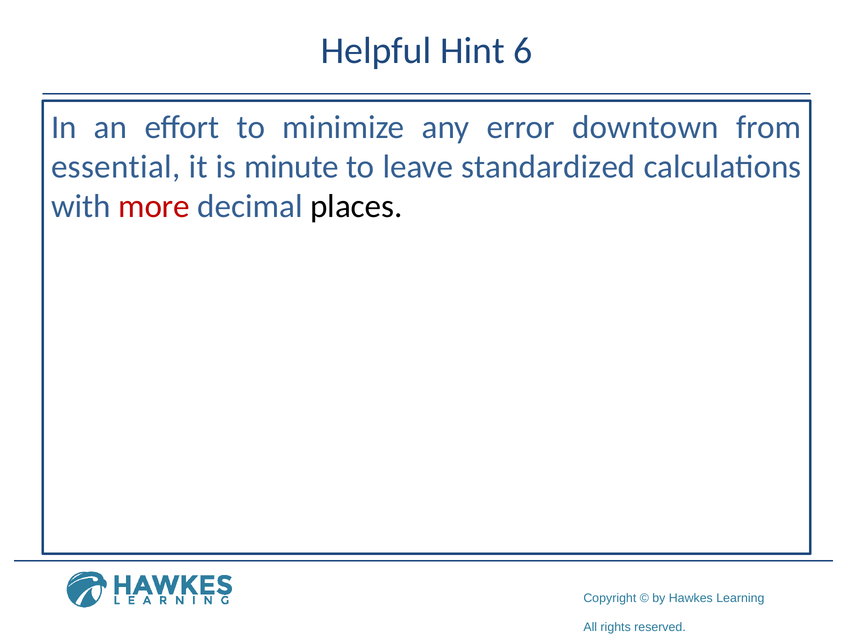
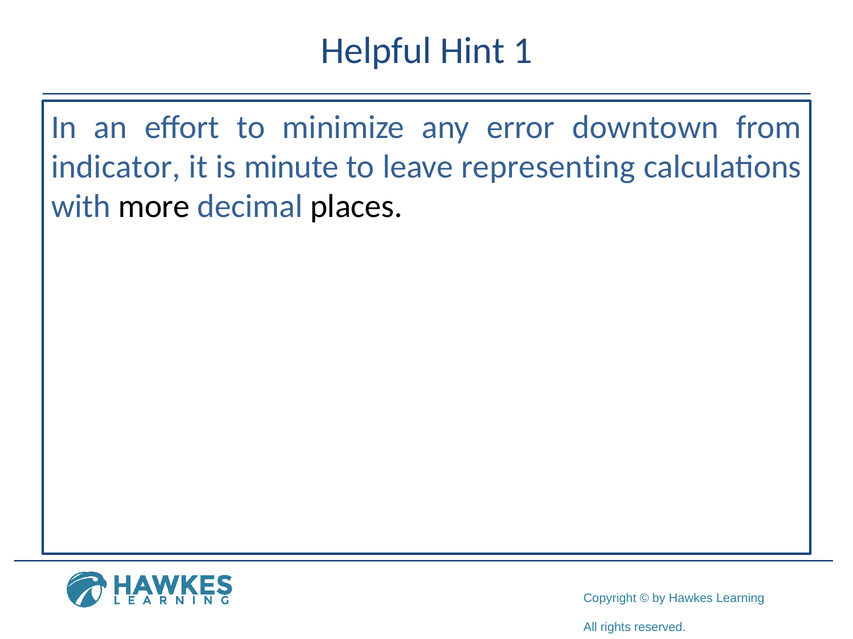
6: 6 -> 1
essential: essential -> indicator
standardized: standardized -> representing
more colour: red -> black
